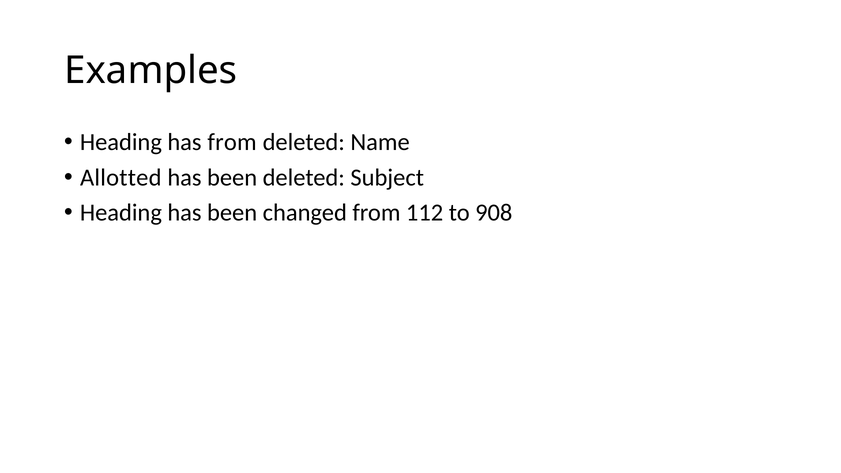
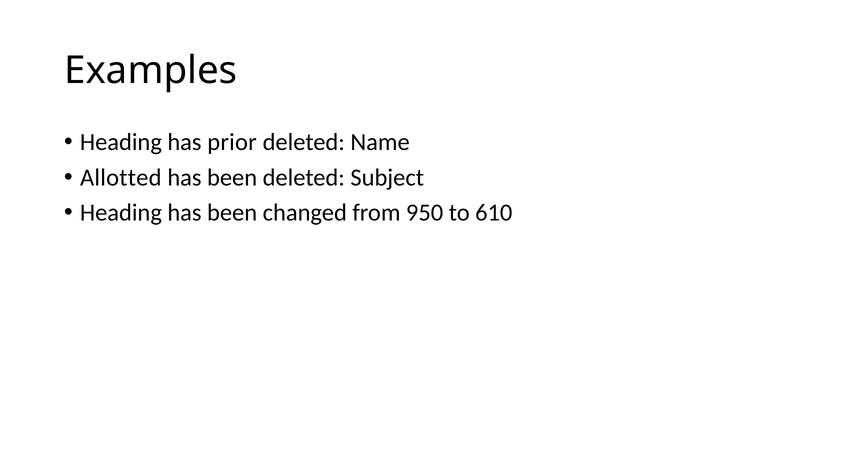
has from: from -> prior
112: 112 -> 950
908: 908 -> 610
